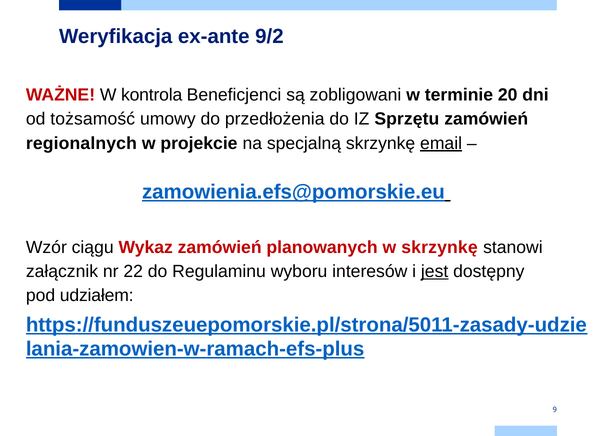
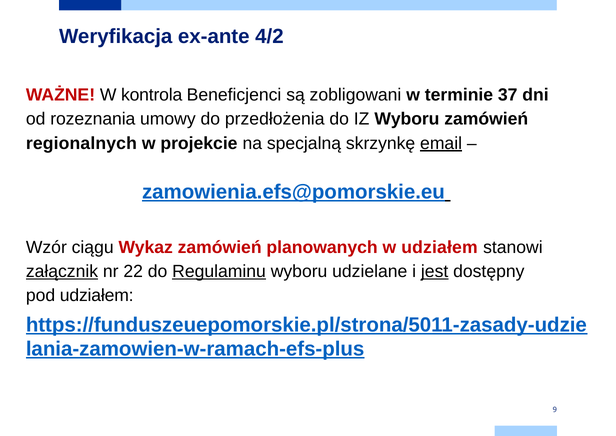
9/2: 9/2 -> 4/2
20: 20 -> 37
tożsamość: tożsamość -> rozeznania
IZ Sprzętu: Sprzętu -> Wyboru
w skrzynkę: skrzynkę -> udziałem
załącznik underline: none -> present
Regulaminu underline: none -> present
interesów: interesów -> udzielane
